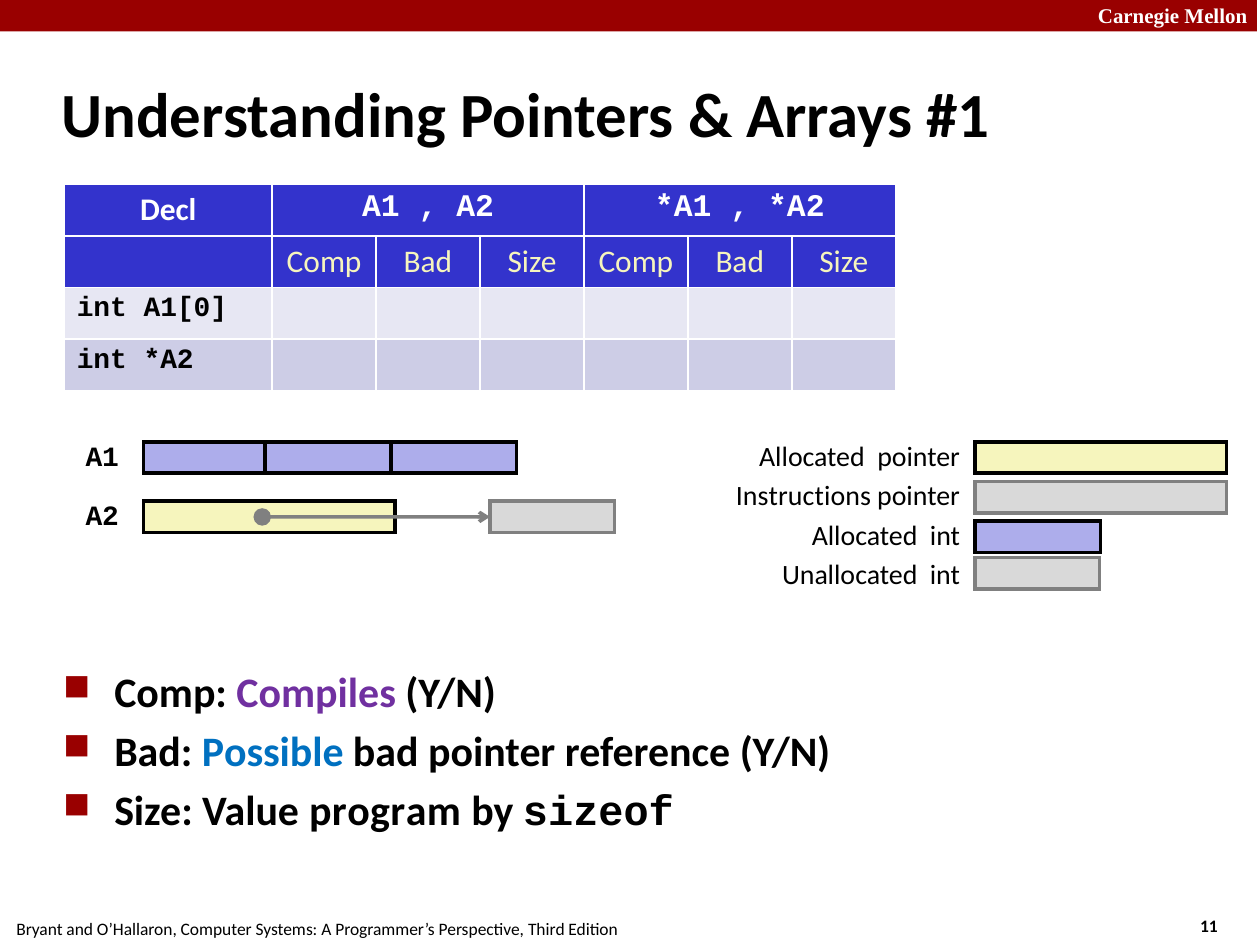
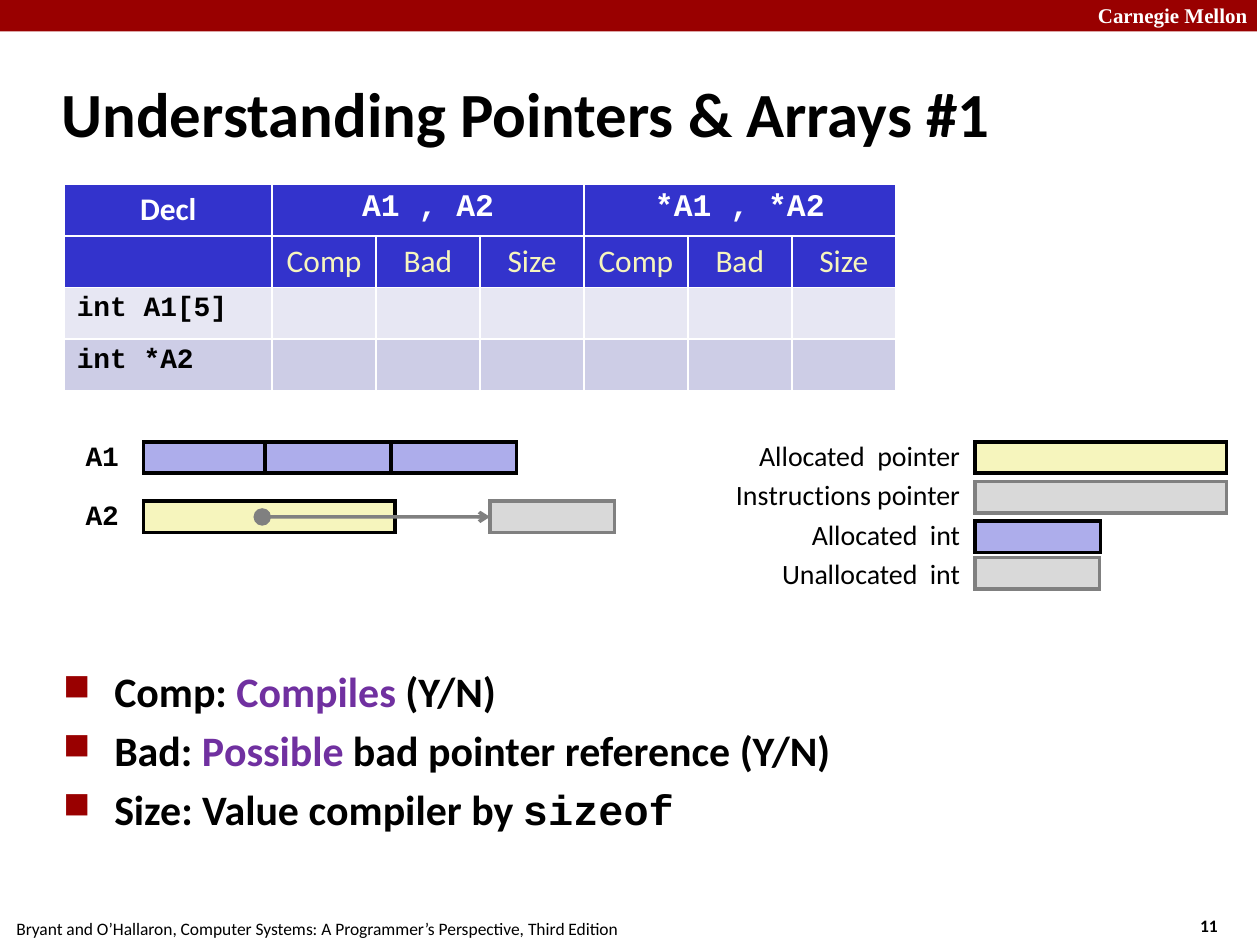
A1[0: A1[0 -> A1[5
Possible colour: blue -> purple
program: program -> compiler
